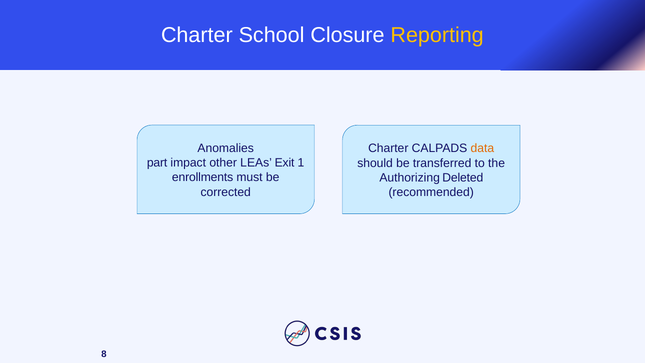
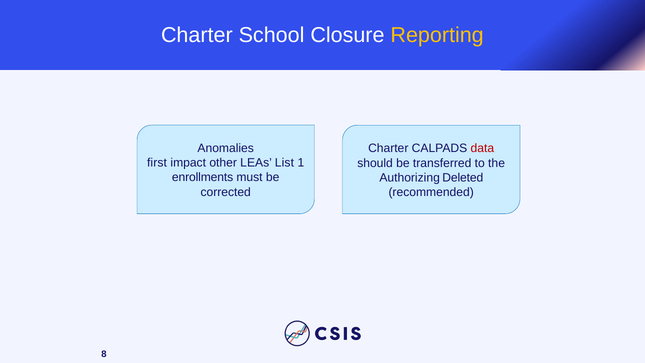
data colour: orange -> red
part: part -> first
Exit: Exit -> List
